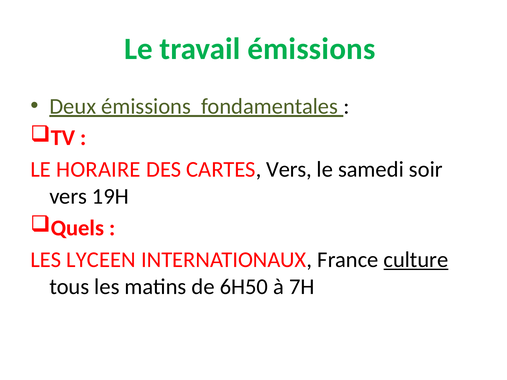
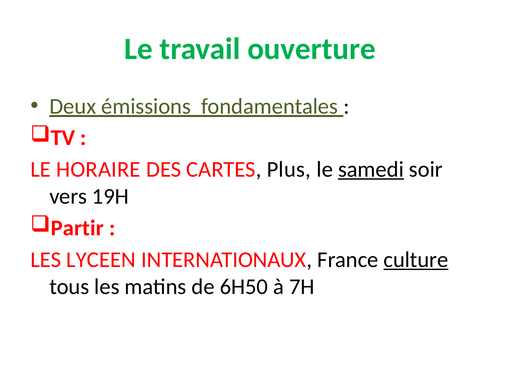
travail émissions: émissions -> ouverture
CARTES Vers: Vers -> Plus
samedi underline: none -> present
Quels: Quels -> Partir
